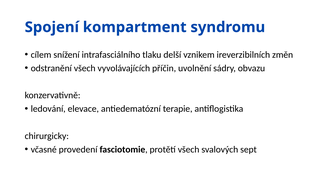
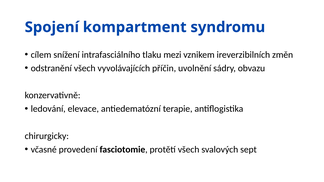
delší: delší -> mezi
